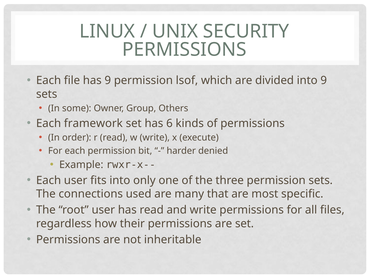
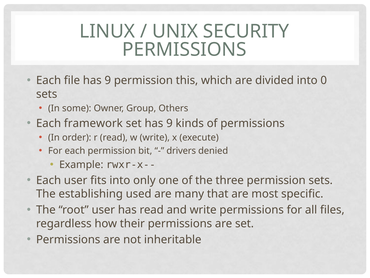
lsof: lsof -> this
into 9: 9 -> 0
set has 6: 6 -> 9
harder: harder -> drivers
connections: connections -> establishing
